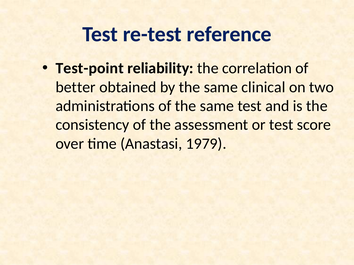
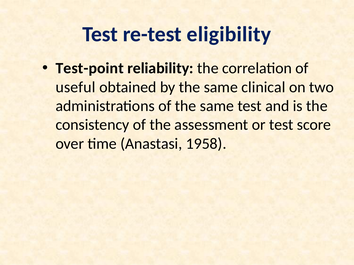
reference: reference -> eligibility
better: better -> useful
1979: 1979 -> 1958
